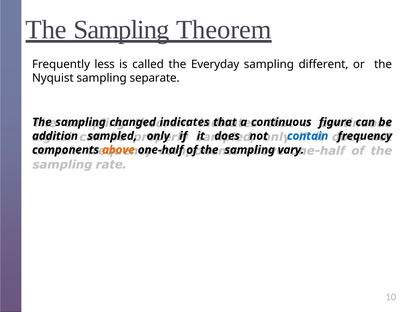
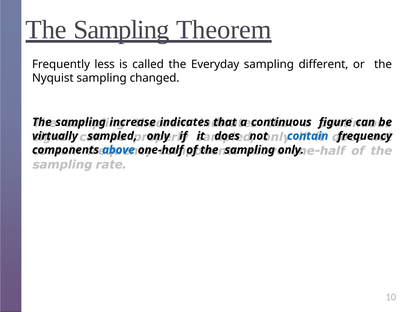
separate: separate -> changed
changed: changed -> increase
addition: addition -> virtually
above colour: orange -> blue
sampling vary: vary -> only
